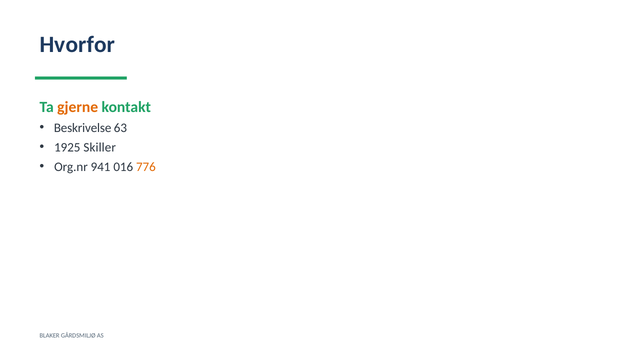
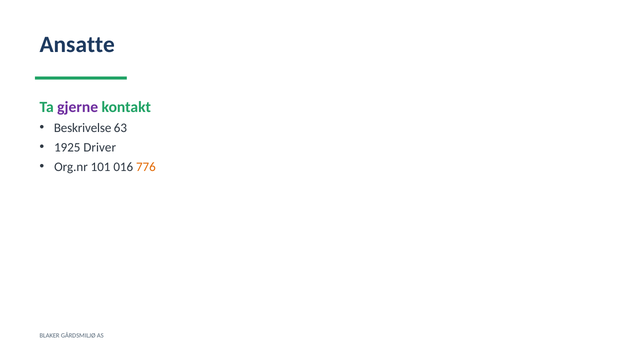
Hvorfor: Hvorfor -> Ansatte
gjerne colour: orange -> purple
Skiller: Skiller -> Driver
941: 941 -> 101
